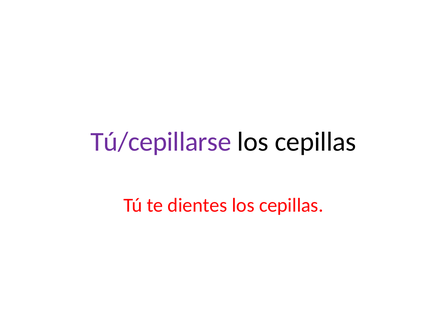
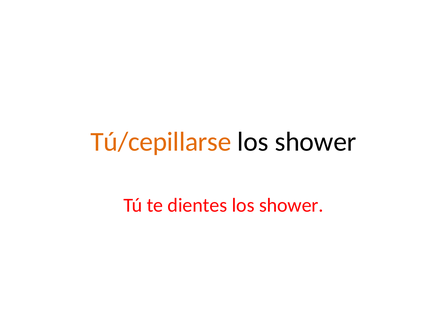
Tú/cepillarse colour: purple -> orange
cepillas at (316, 142): cepillas -> shower
cepillas at (291, 206): cepillas -> shower
